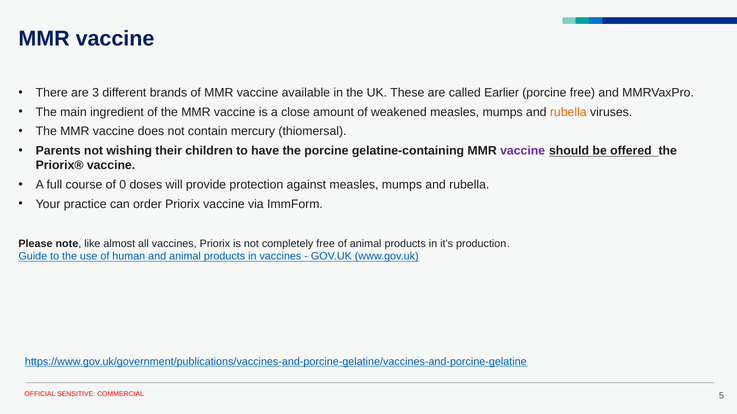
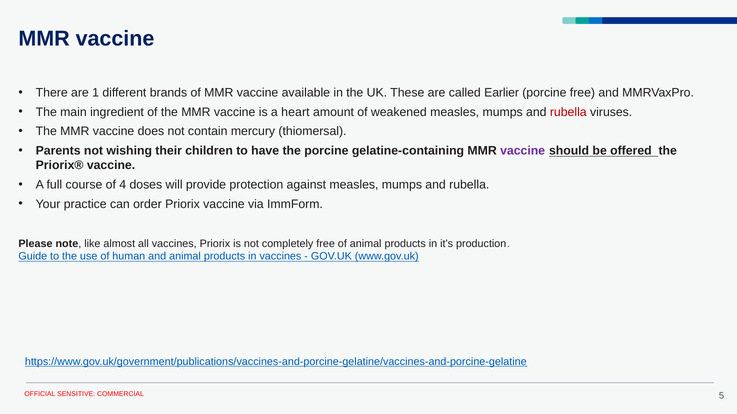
3: 3 -> 1
close: close -> heart
rubella at (568, 112) colour: orange -> red
0: 0 -> 4
